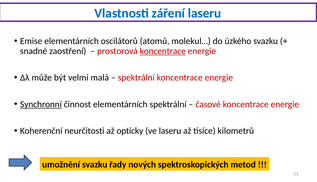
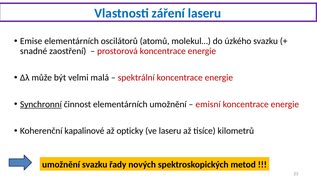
koncentrace at (163, 51) underline: present -> none
elementárních spektrální: spektrální -> umožnění
časové: časové -> emisní
neurčitosti: neurčitosti -> kapalinové
